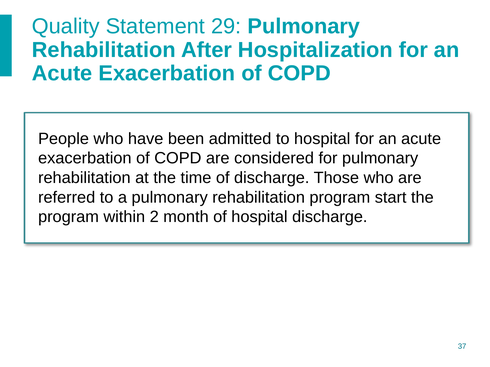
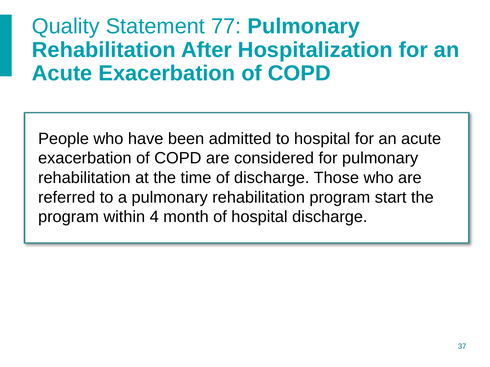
29: 29 -> 77
2: 2 -> 4
